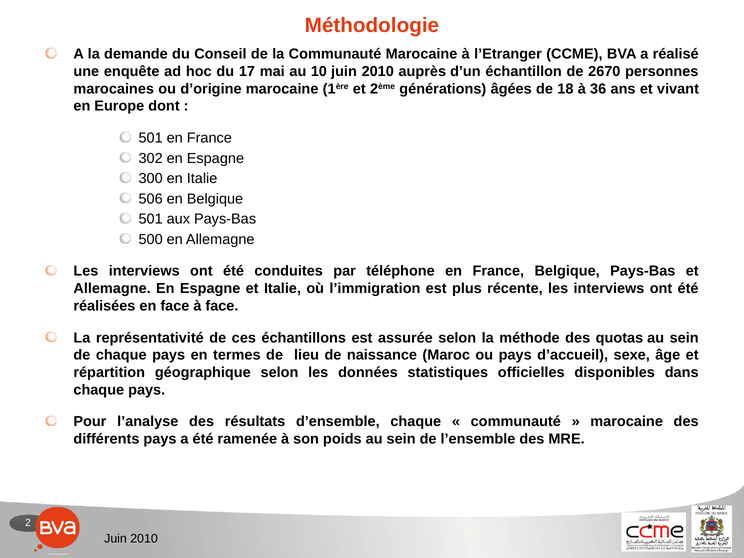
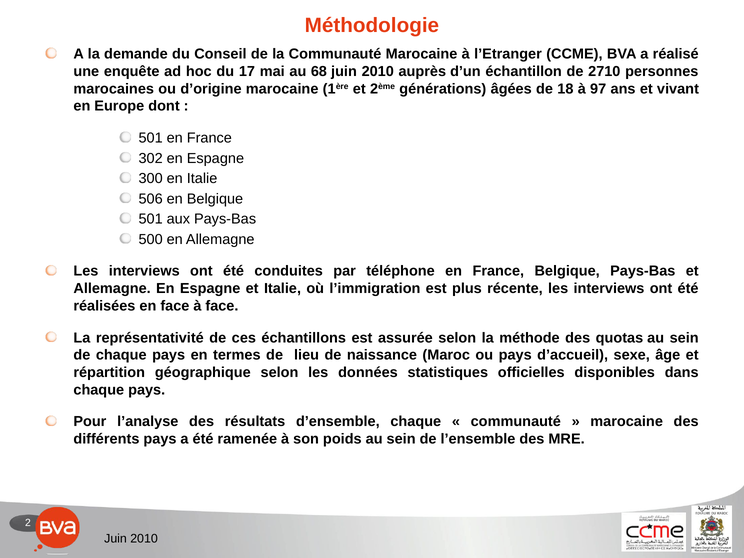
10: 10 -> 68
2670: 2670 -> 2710
36: 36 -> 97
